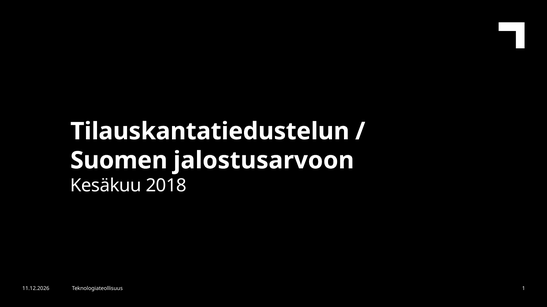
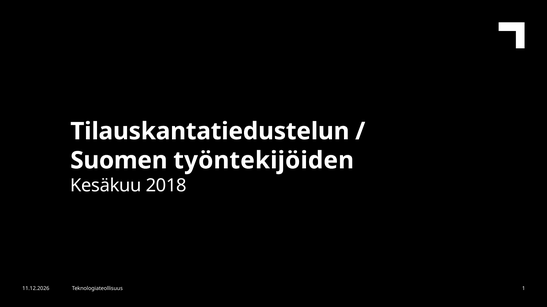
jalostusarvoon: jalostusarvoon -> työntekijöiden
